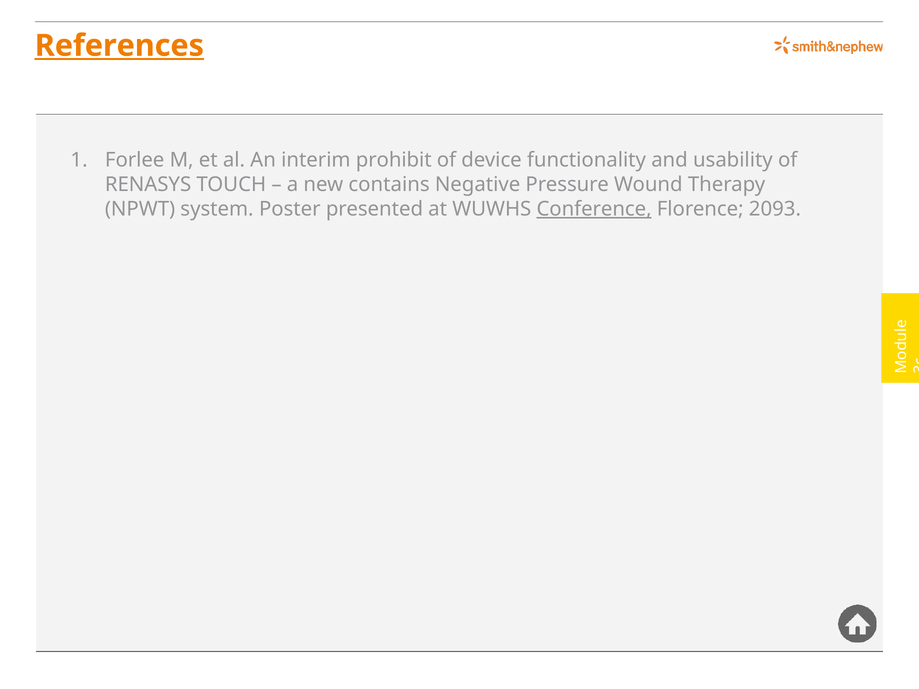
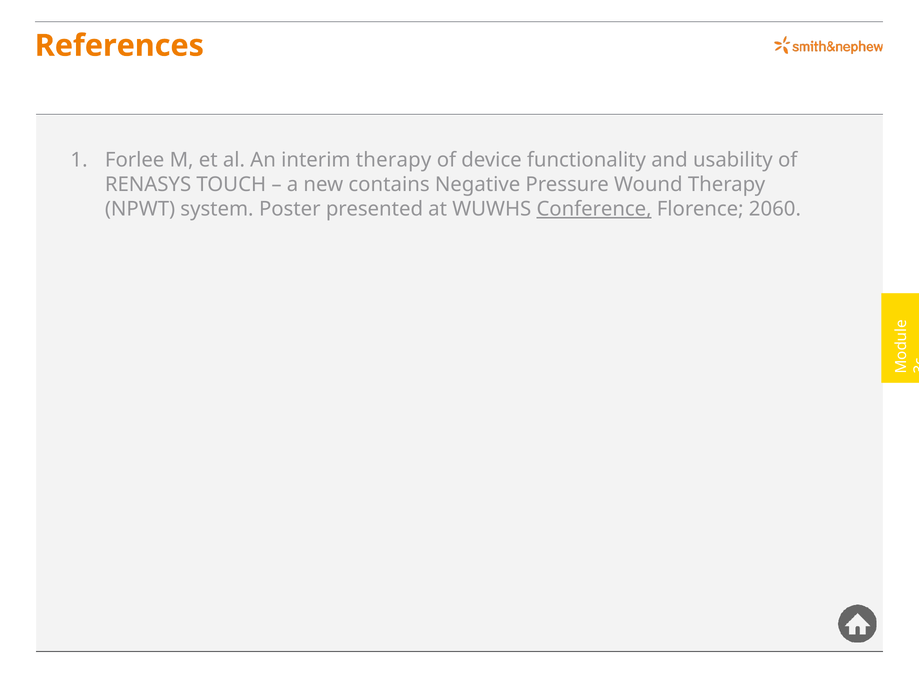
References underline: present -> none
interim prohibit: prohibit -> therapy
2093: 2093 -> 2060
